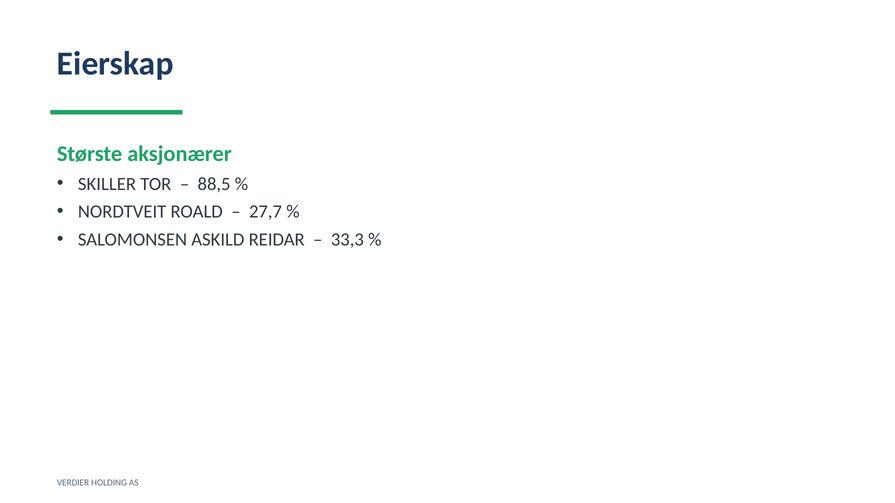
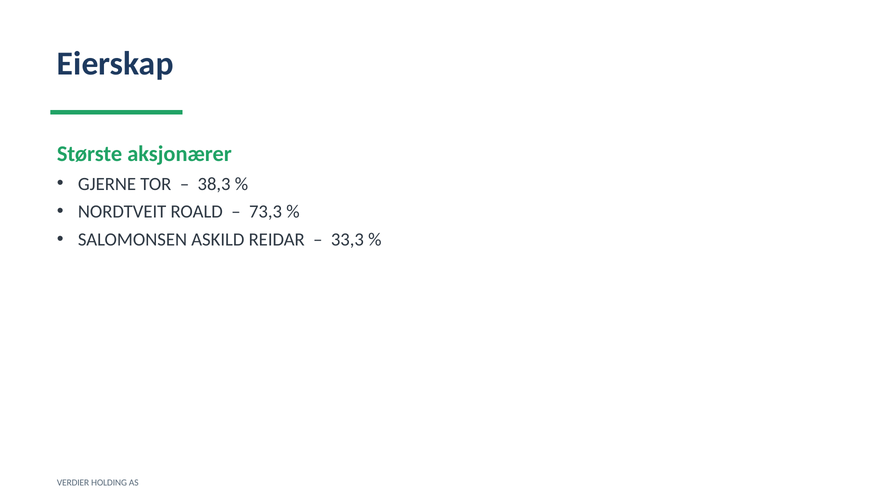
SKILLER: SKILLER -> GJERNE
88,5: 88,5 -> 38,3
27,7: 27,7 -> 73,3
